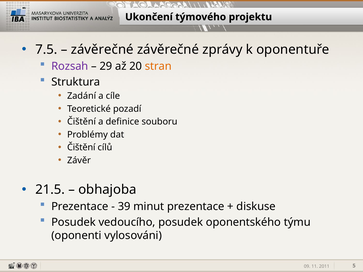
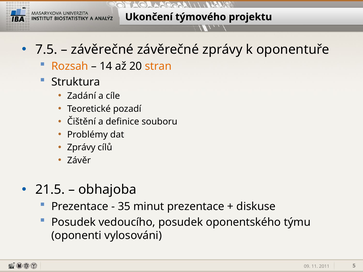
Rozsah colour: purple -> orange
29: 29 -> 14
Čištění at (81, 148): Čištění -> Zprávy
39: 39 -> 35
